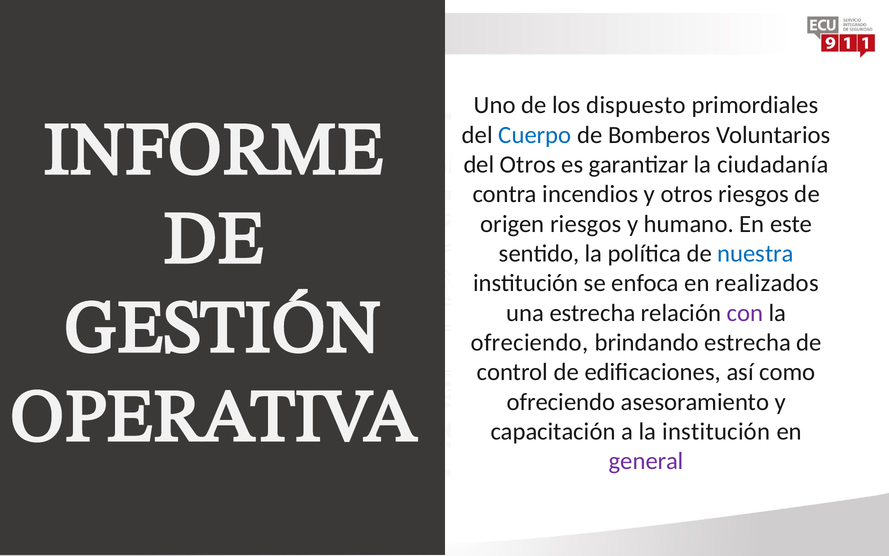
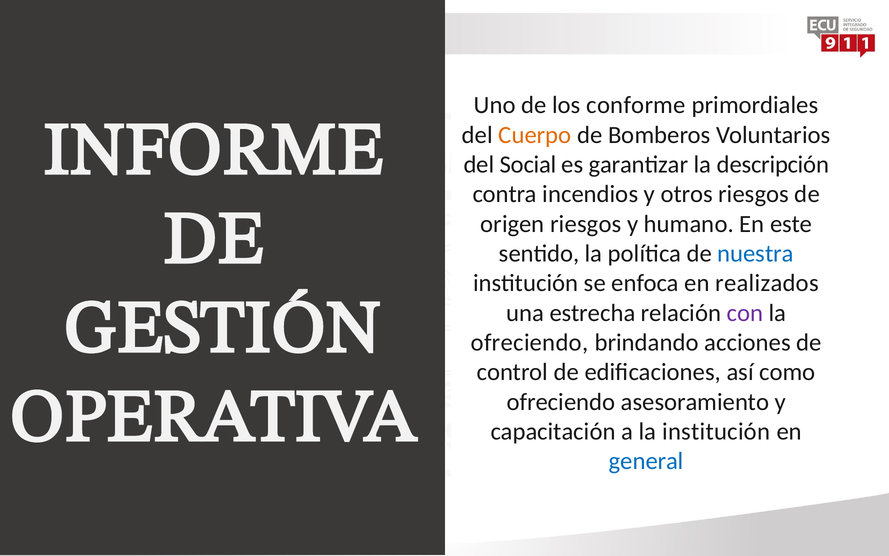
dispuesto: dispuesto -> conforme
Cuerpo colour: blue -> orange
del Otros: Otros -> Social
ciudadanía: ciudadanía -> descripción
brindando estrecha: estrecha -> acciones
general colour: purple -> blue
